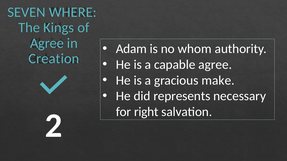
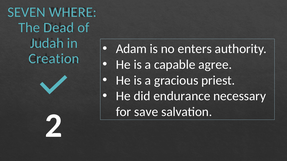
Kings: Kings -> Dead
Agree at (47, 43): Agree -> Judah
whom: whom -> enters
make: make -> priest
represents: represents -> endurance
right: right -> save
